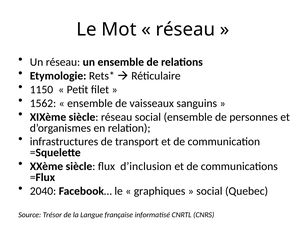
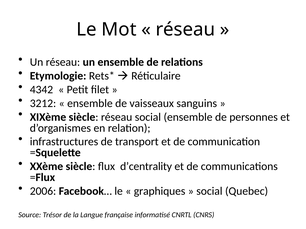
1150: 1150 -> 4342
1562: 1562 -> 3212
d’inclusion: d’inclusion -> d’centrality
2040: 2040 -> 2006
